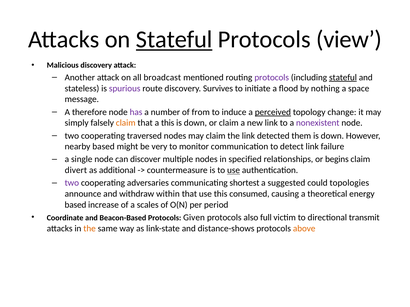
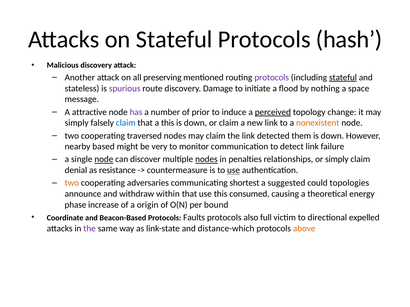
Stateful at (174, 40) underline: present -> none
view: view -> hash
broadcast: broadcast -> preserving
Survives: Survives -> Damage
therefore: therefore -> attractive
from: from -> prior
claim at (126, 123) colour: orange -> blue
nonexistent colour: purple -> orange
node at (104, 160) underline: none -> present
nodes at (206, 160) underline: none -> present
specified: specified -> penalties
or begins: begins -> simply
divert: divert -> denial
additional: additional -> resistance
two at (72, 183) colour: purple -> orange
based at (75, 205): based -> phase
scales: scales -> origin
period: period -> bound
Given: Given -> Faults
transmit: transmit -> expelled
the at (90, 229) colour: orange -> purple
distance-shows: distance-shows -> distance-which
